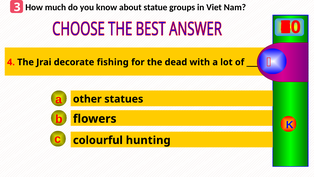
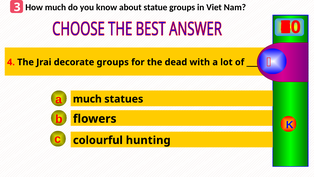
decorate fishing: fishing -> groups
other at (87, 99): other -> much
